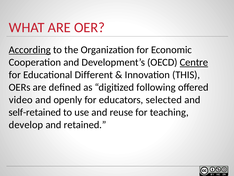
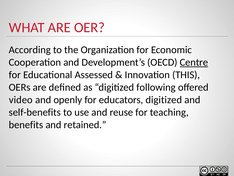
According underline: present -> none
Different: Different -> Assessed
educators selected: selected -> digitized
self-retained: self-retained -> self-benefits
develop: develop -> benefits
